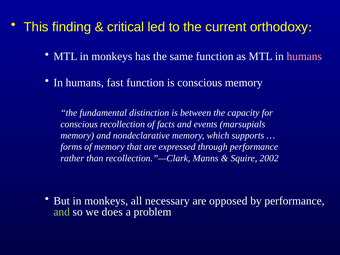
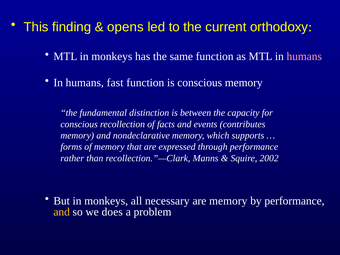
critical: critical -> opens
marsupials: marsupials -> contributes
are opposed: opposed -> memory
and at (62, 212) colour: light green -> yellow
